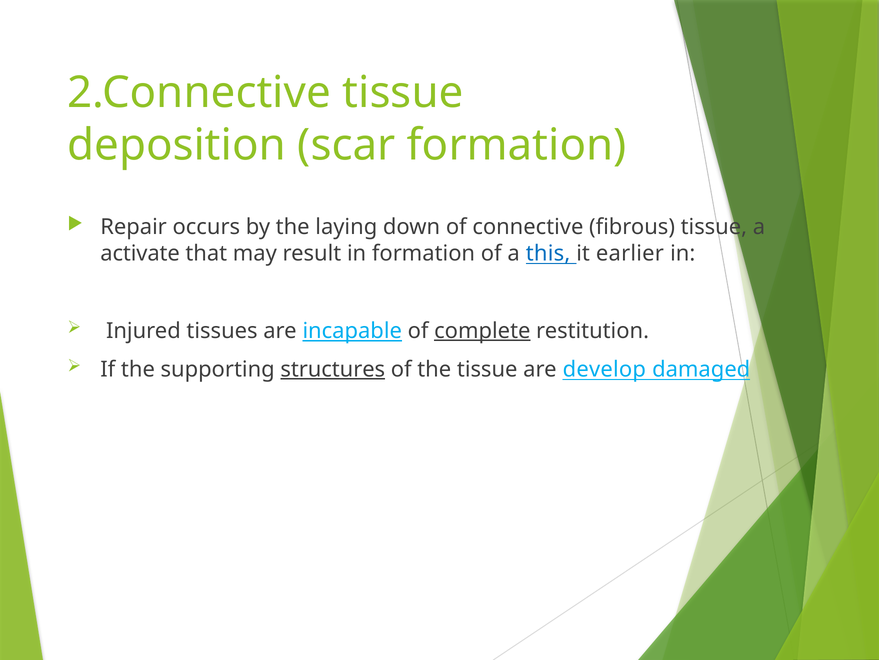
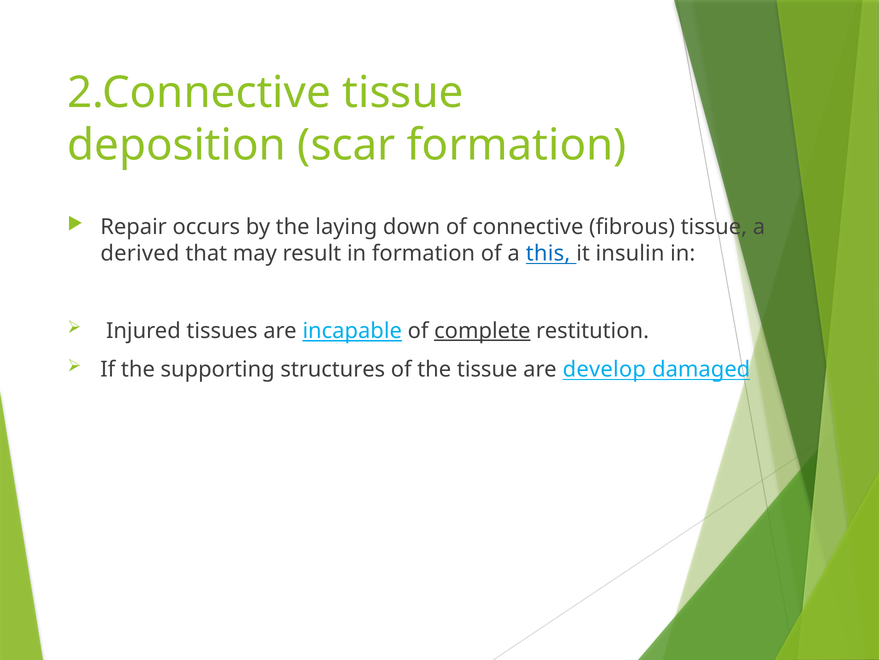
activate: activate -> derived
earlier: earlier -> insulin
structures underline: present -> none
